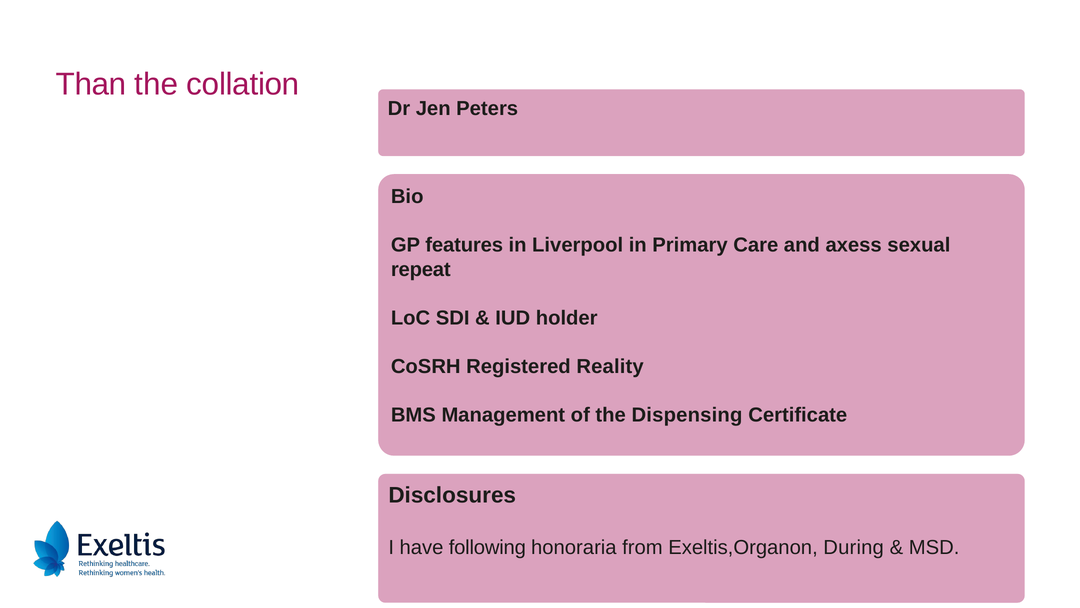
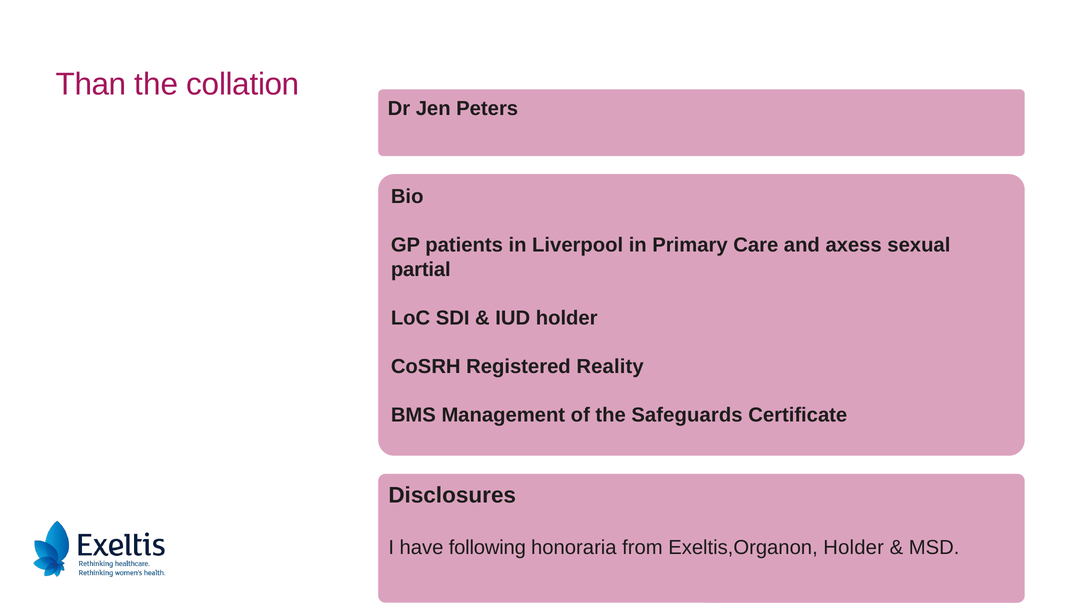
features: features -> patients
repeat: repeat -> partial
Dispensing: Dispensing -> Safeguards
Exeltis,Organon During: During -> Holder
